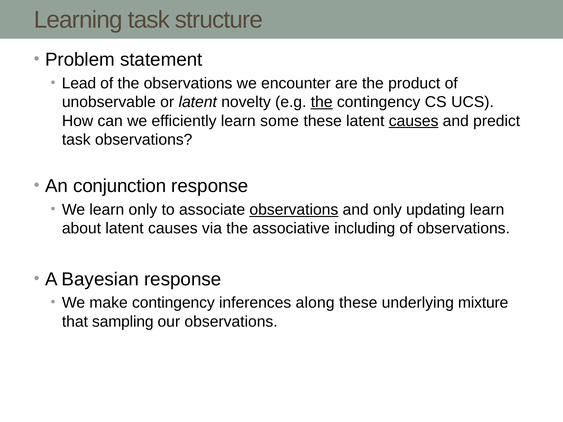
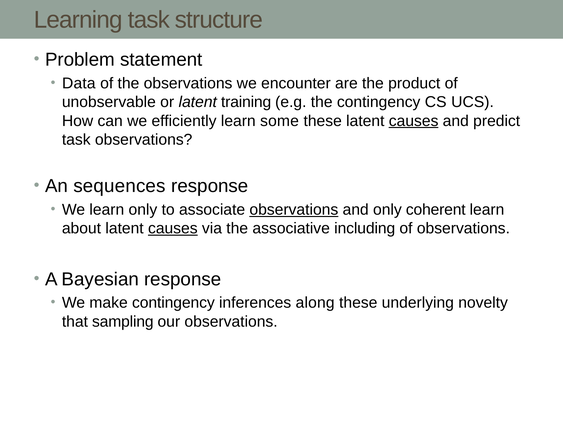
Lead: Lead -> Data
novelty: novelty -> training
the at (322, 102) underline: present -> none
conjunction: conjunction -> sequences
updating: updating -> coherent
causes at (173, 229) underline: none -> present
mixture: mixture -> novelty
